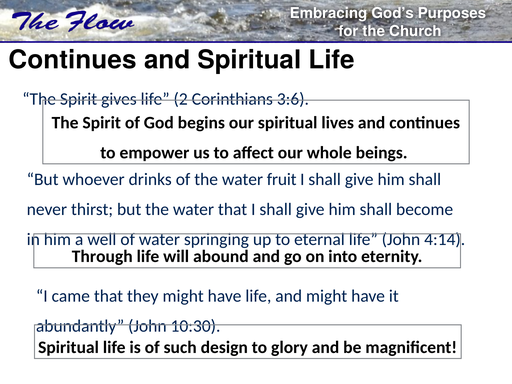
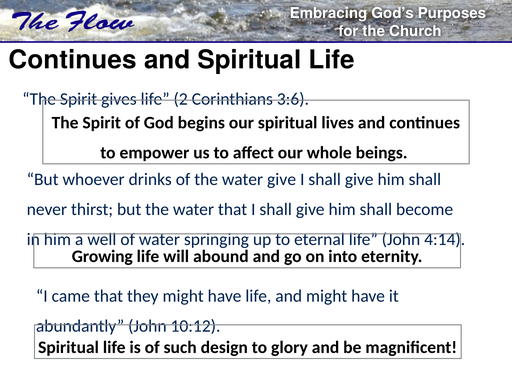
water fruit: fruit -> give
Through: Through -> Growing
10:30: 10:30 -> 10:12
